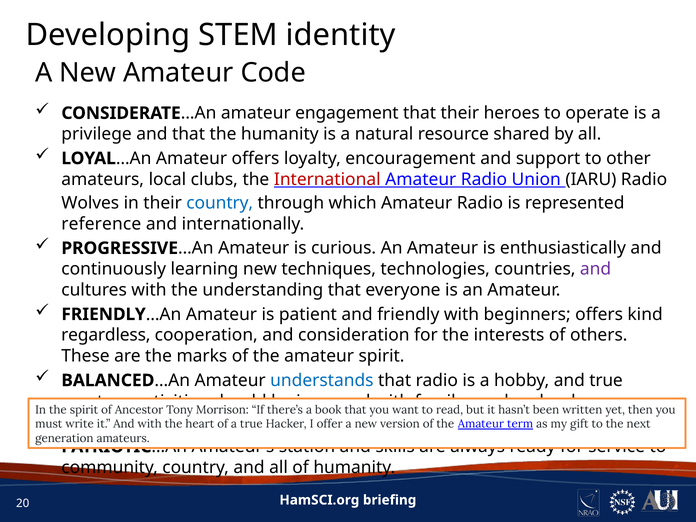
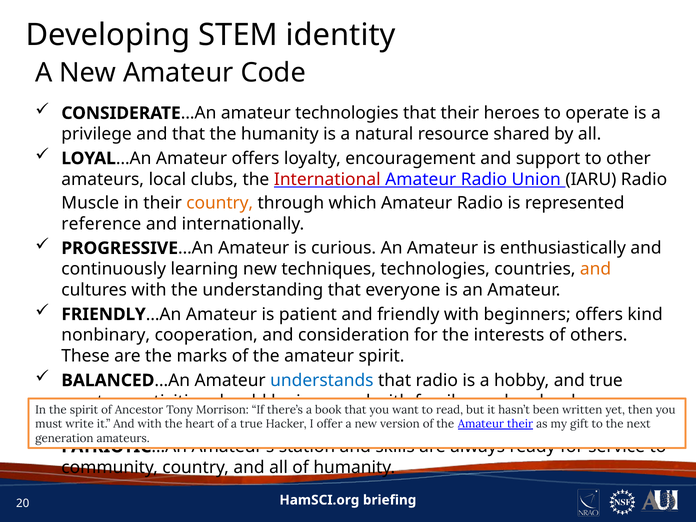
amateur engagement: engagement -> technologies
Wolves: Wolves -> Muscle
country at (220, 203) colour: blue -> orange
and at (596, 269) colour: purple -> orange
regardless: regardless -> nonbinary
Amateur term: term -> their
